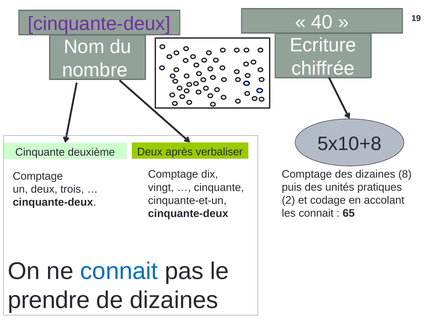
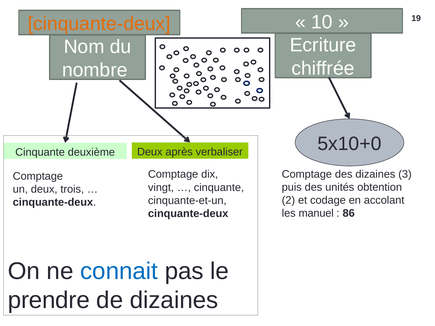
cinquante-deux at (99, 24) colour: purple -> orange
40: 40 -> 10
5x10+8: 5x10+8 -> 5x10+0
8: 8 -> 3
pratiques: pratiques -> obtention
les connait: connait -> manuel
65: 65 -> 86
